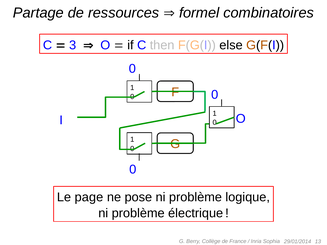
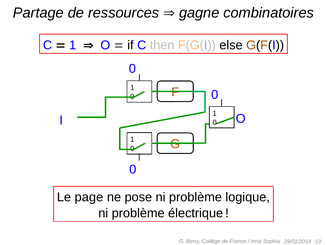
formel: formel -> gagne
3 at (73, 45): 3 -> 1
